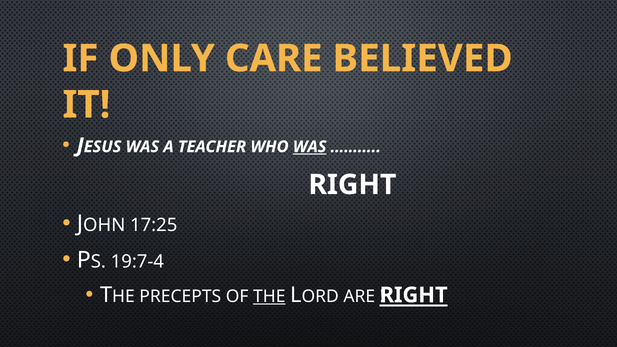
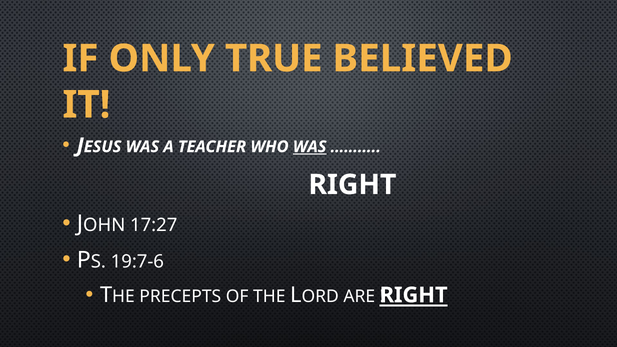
CARE: CARE -> TRUE
17:25: 17:25 -> 17:27
19:7-4: 19:7-4 -> 19:7-6
THE underline: present -> none
